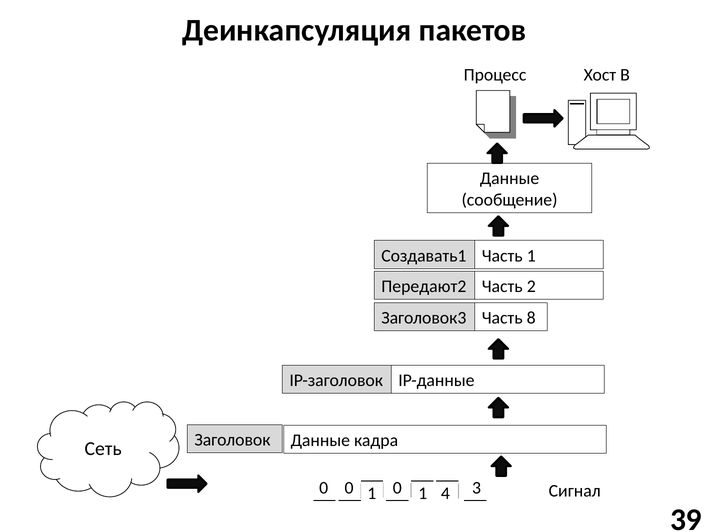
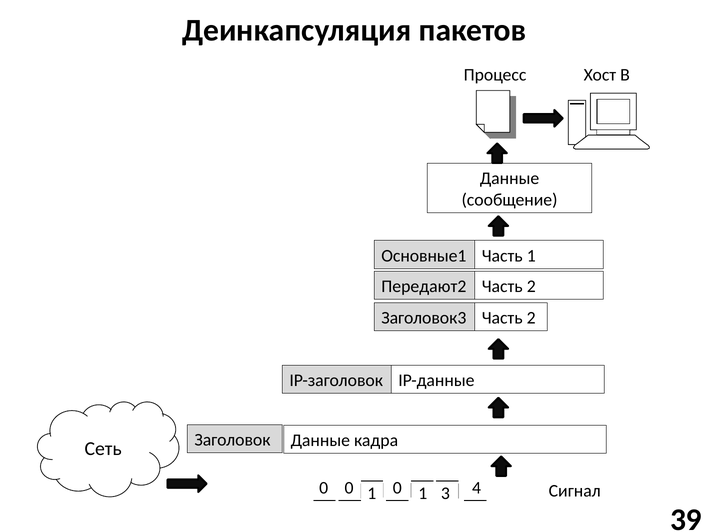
Создавать1: Создавать1 -> Основные1
8 at (531, 318): 8 -> 2
3: 3 -> 4
4: 4 -> 3
